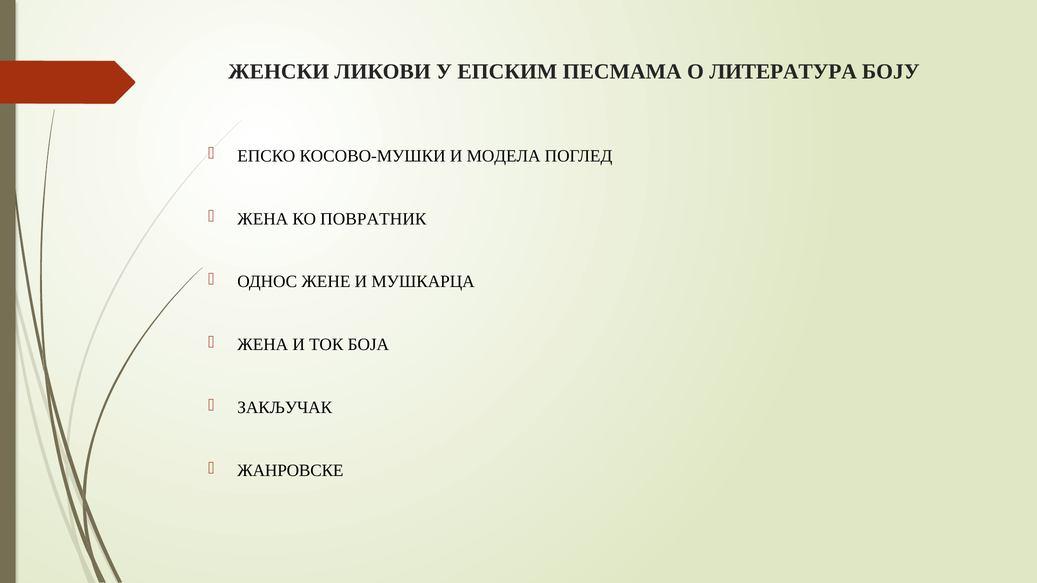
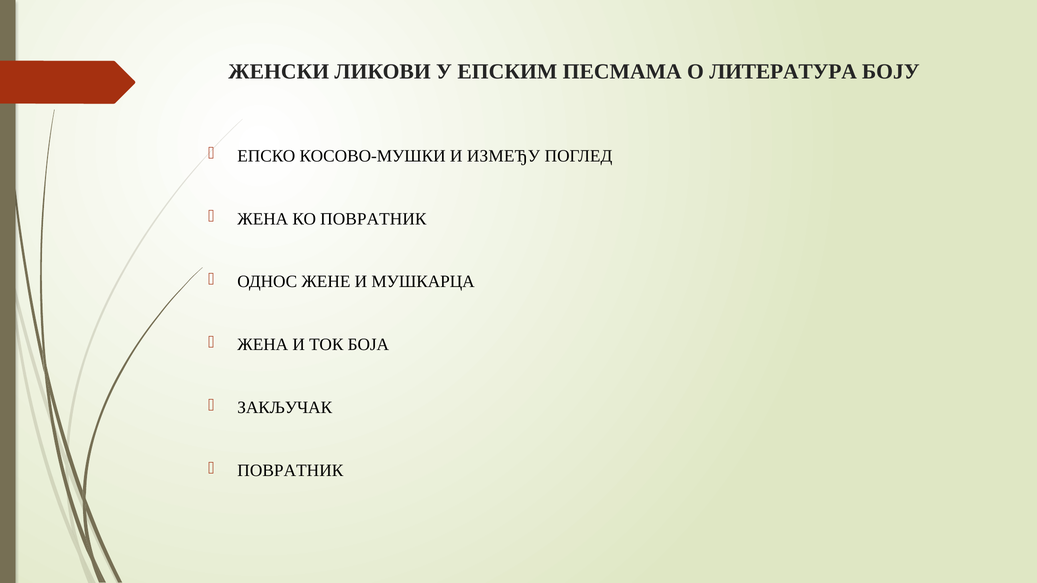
МОДЕЛА: МОДЕЛА -> ИЗМЕЂУ
ЖАНРОВСКЕ at (290, 471): ЖАНРОВСКЕ -> ПОВРАТНИК
